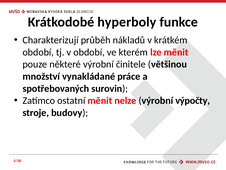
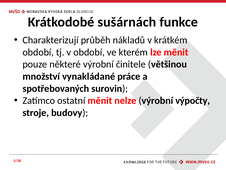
hyperboly: hyperboly -> sušárnách
